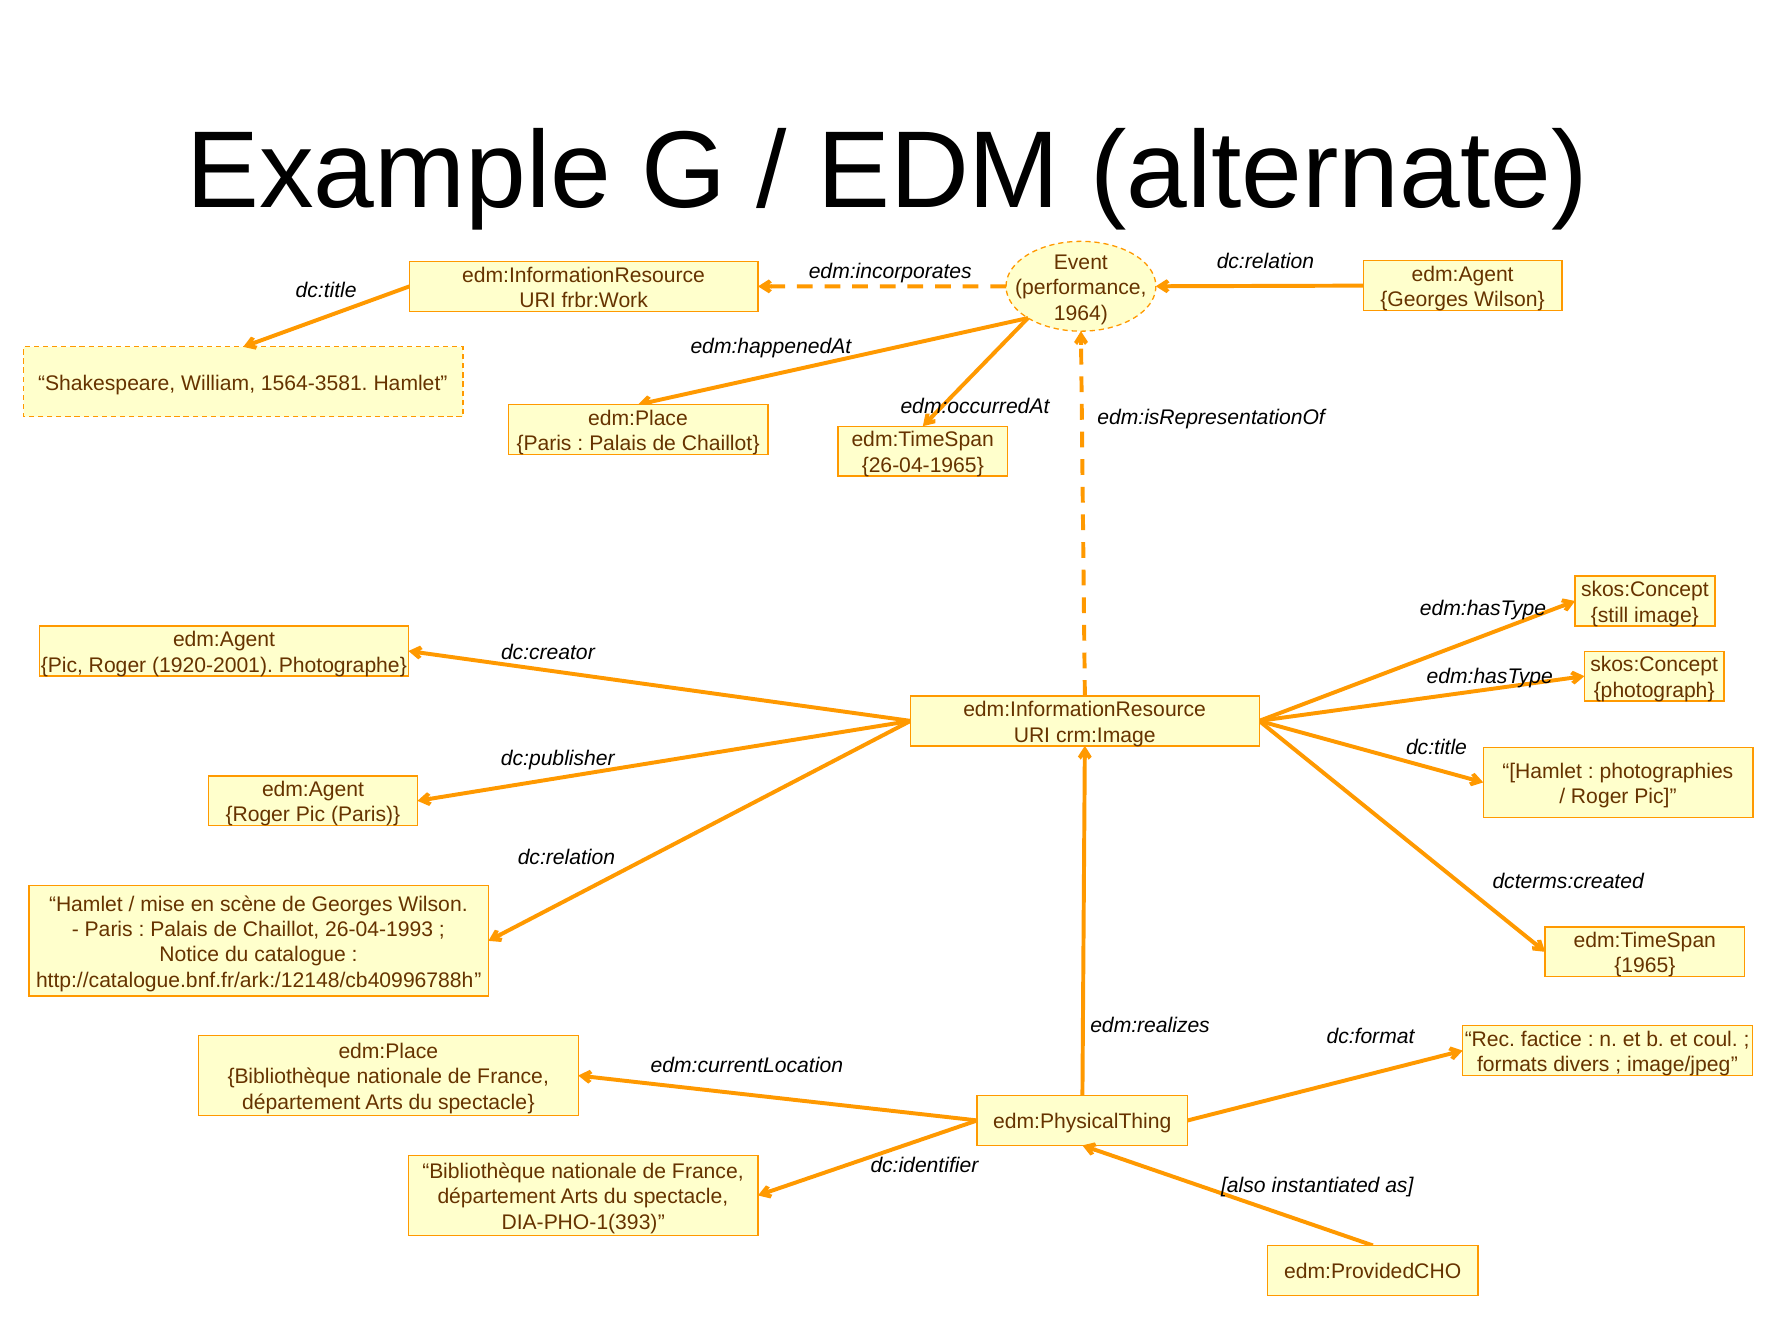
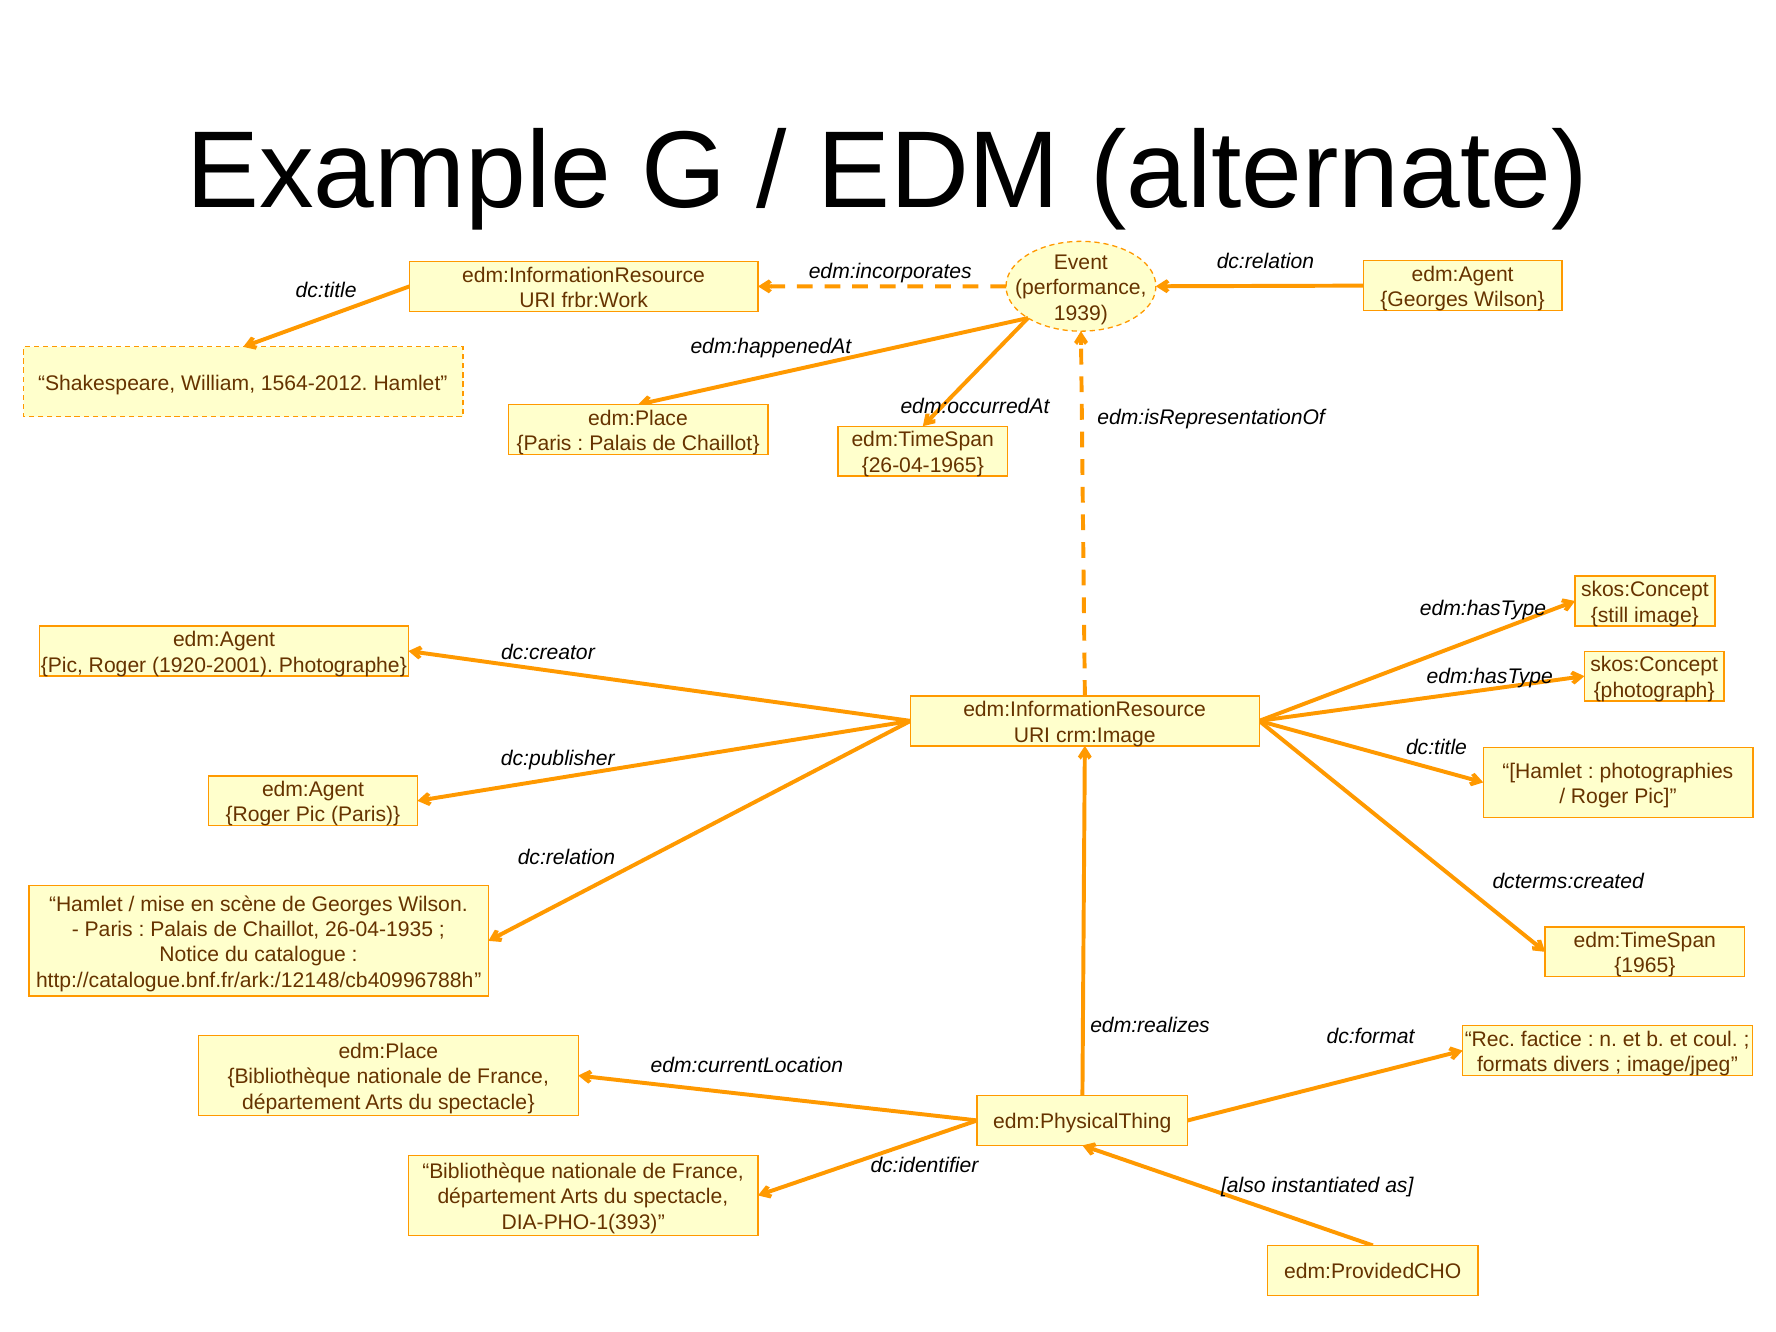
1964: 1964 -> 1939
1564-3581: 1564-3581 -> 1564-2012
26-04-1993: 26-04-1993 -> 26-04-1935
